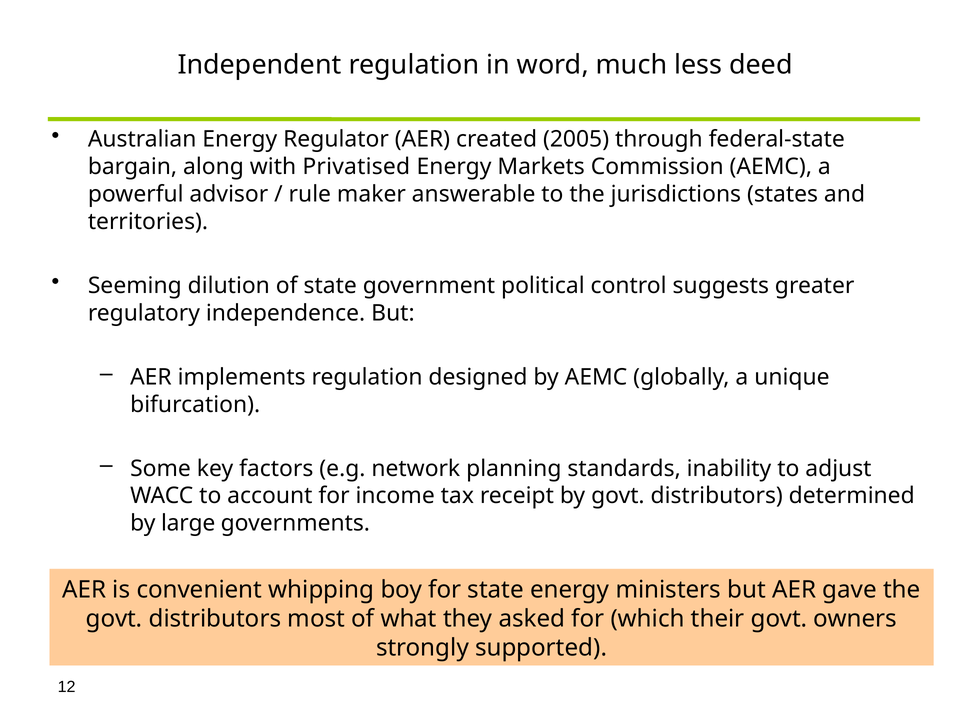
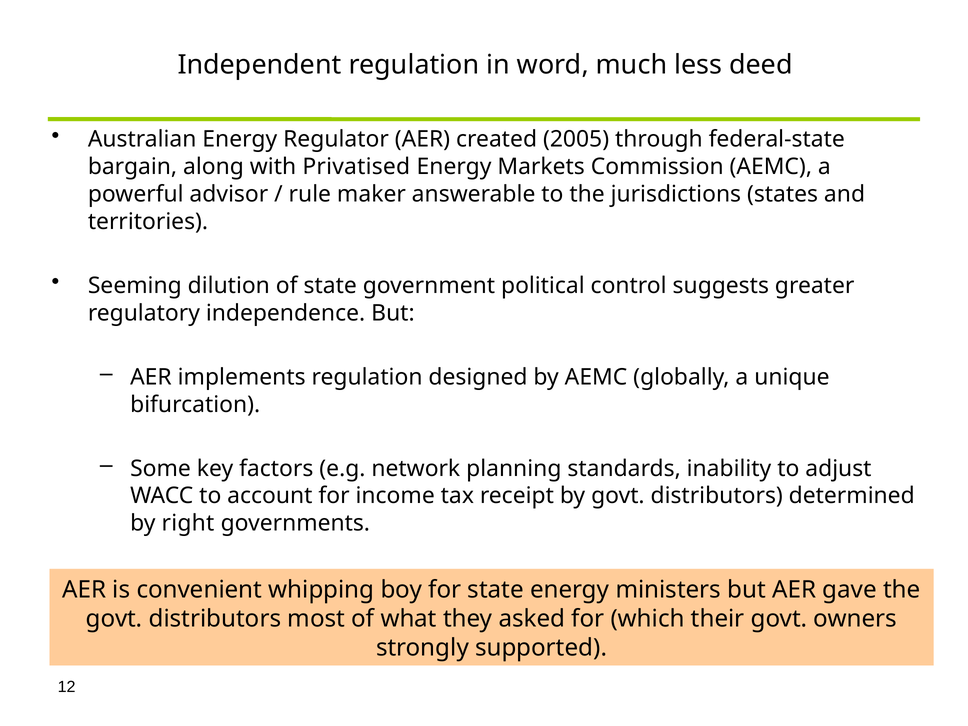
large: large -> right
